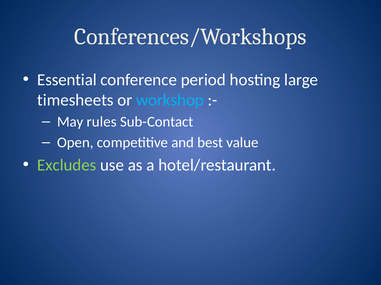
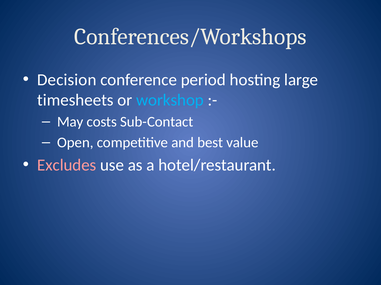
Essential: Essential -> Decision
rules: rules -> costs
Excludes colour: light green -> pink
